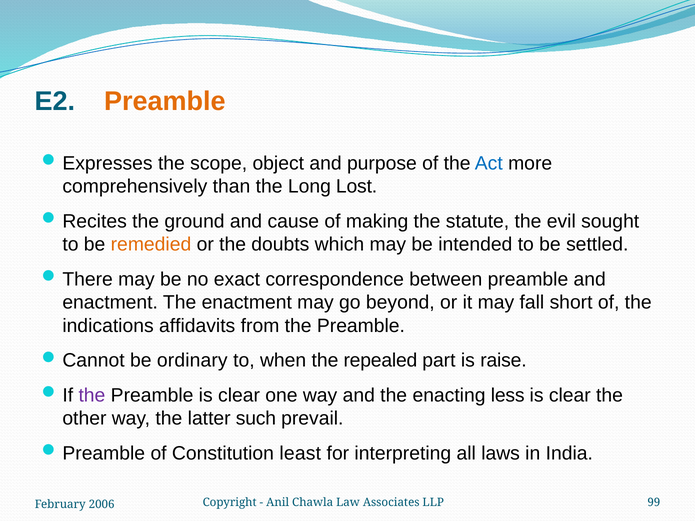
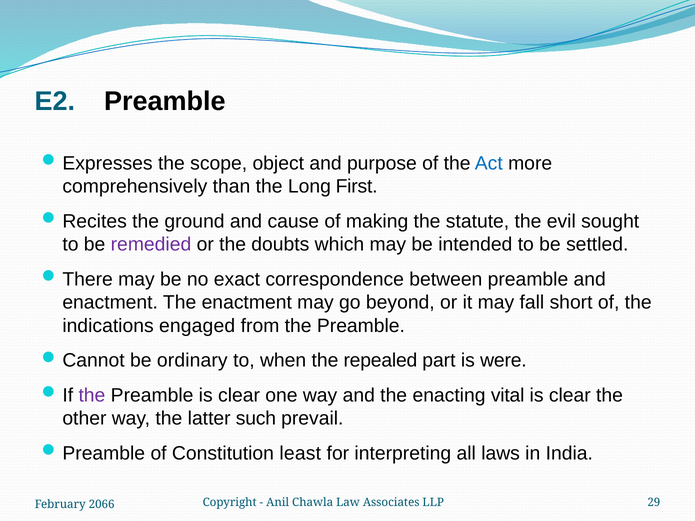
Preamble at (165, 101) colour: orange -> black
Lost: Lost -> First
remedied colour: orange -> purple
affidavits: affidavits -> engaged
raise: raise -> were
less: less -> vital
99: 99 -> 29
2006: 2006 -> 2066
